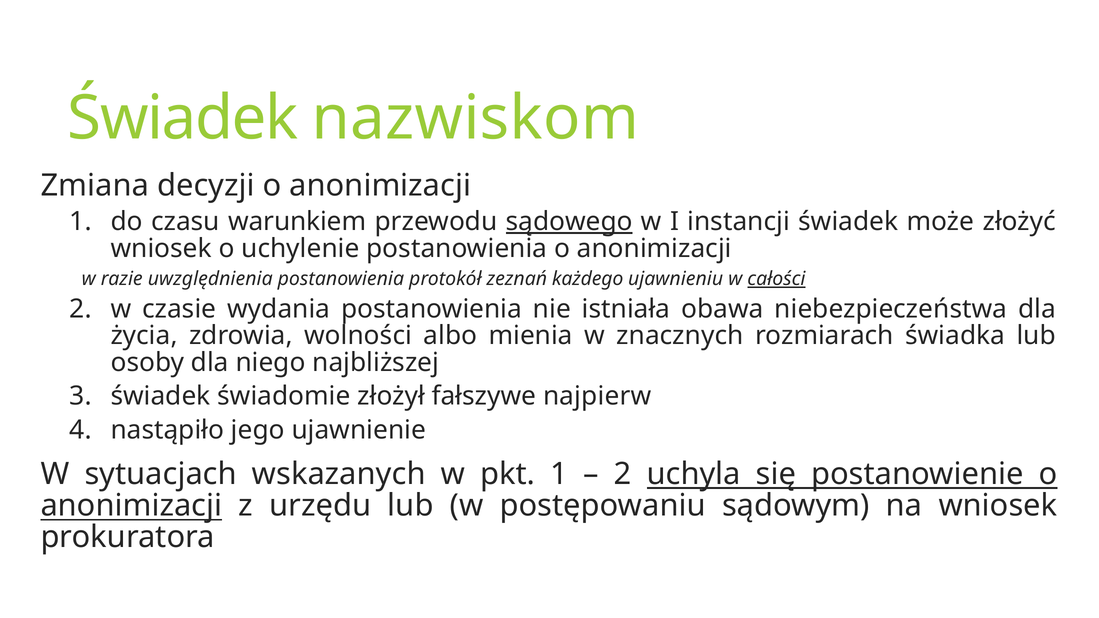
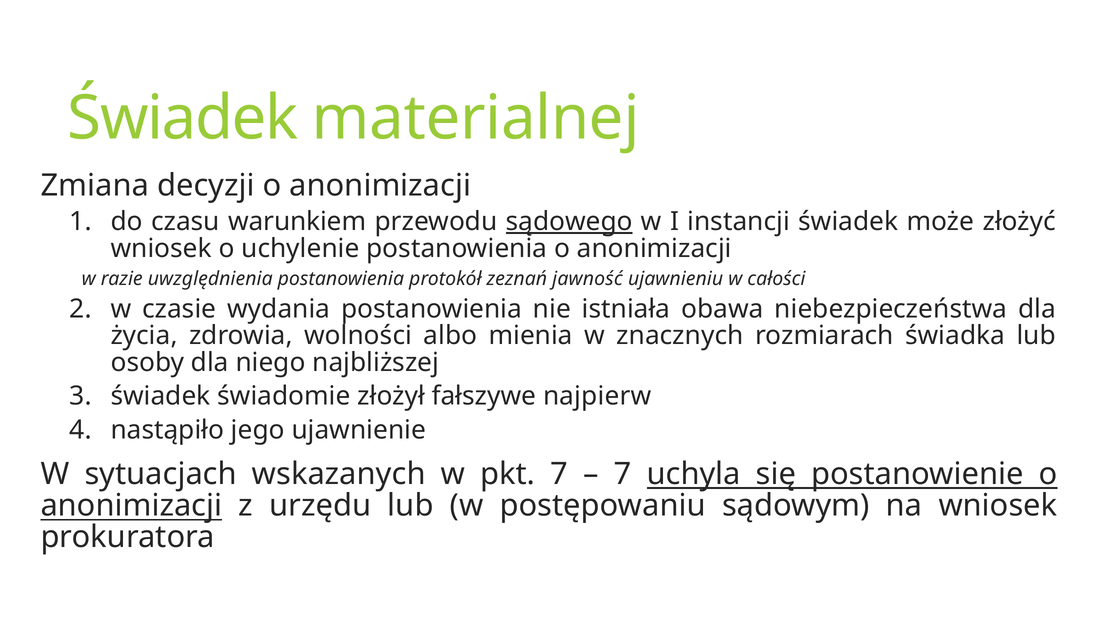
nazwiskom: nazwiskom -> materialnej
każdego: każdego -> jawność
całości underline: present -> none
pkt 1: 1 -> 7
2 at (623, 474): 2 -> 7
